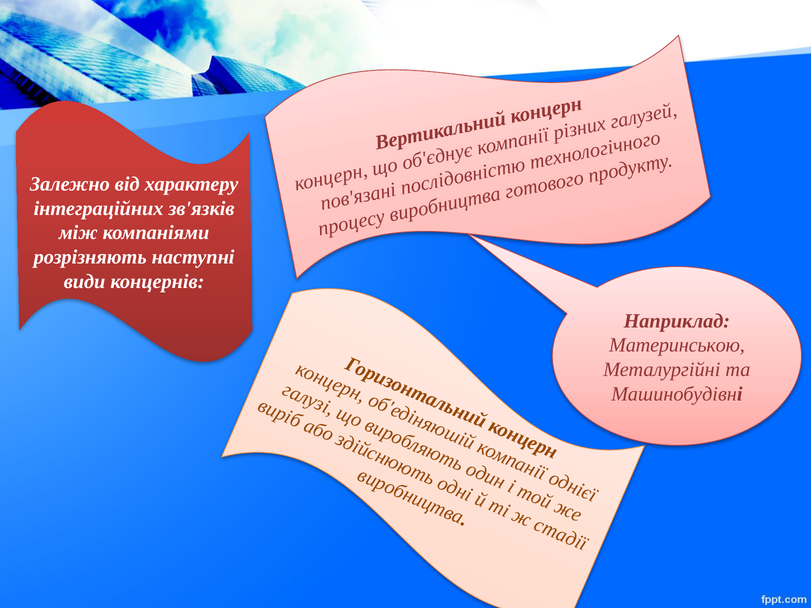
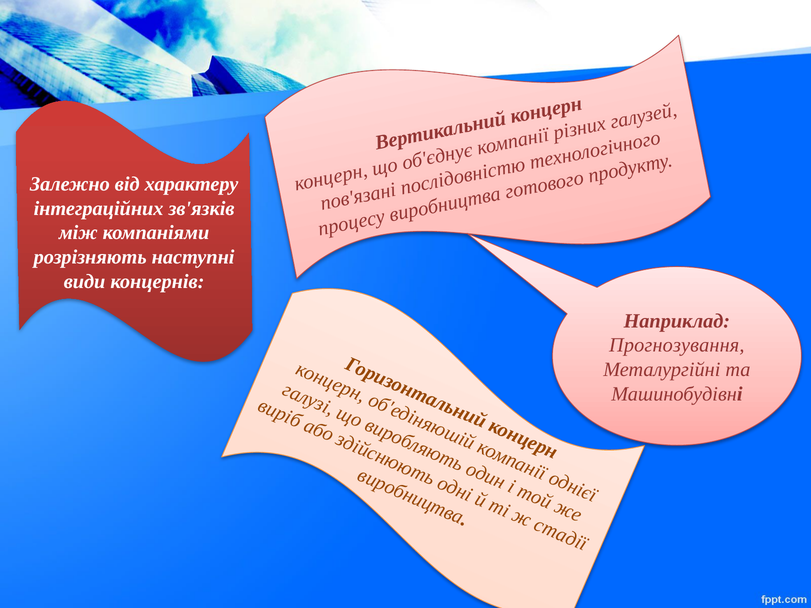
Материнською: Материнською -> Прогнозування
